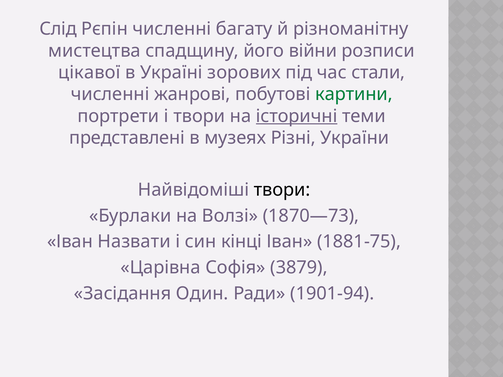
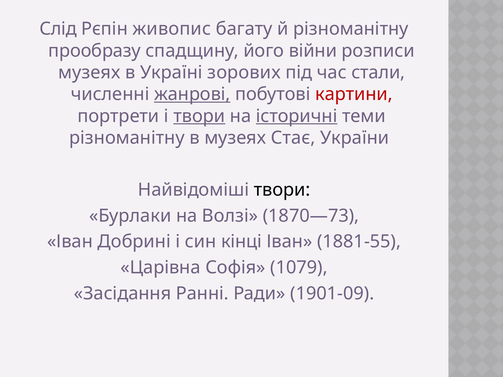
Рєпін численні: численні -> живопис
мистецтва: мистецтва -> прообразу
цікавої at (89, 73): цікавої -> музеях
жанрові underline: none -> present
картини colour: green -> red
твори at (199, 116) underline: none -> present
представлені at (127, 138): представлені -> різноманітну
Різні: Різні -> Стає
Назвати: Назвати -> Добрині
1881-75: 1881-75 -> 1881-55
3879: 3879 -> 1079
Один: Один -> Ранні
1901-94: 1901-94 -> 1901-09
